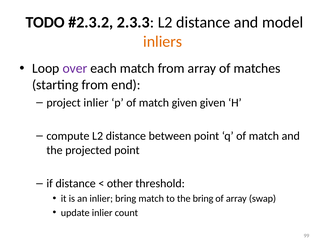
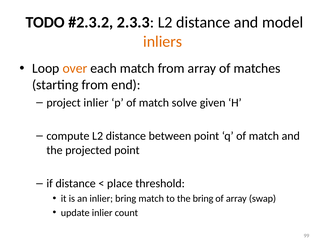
over colour: purple -> orange
match given: given -> solve
other: other -> place
